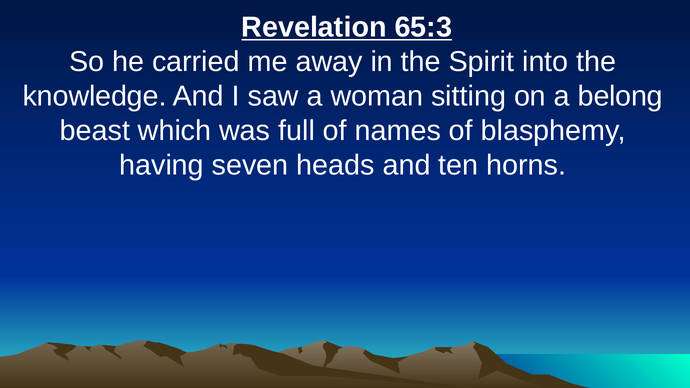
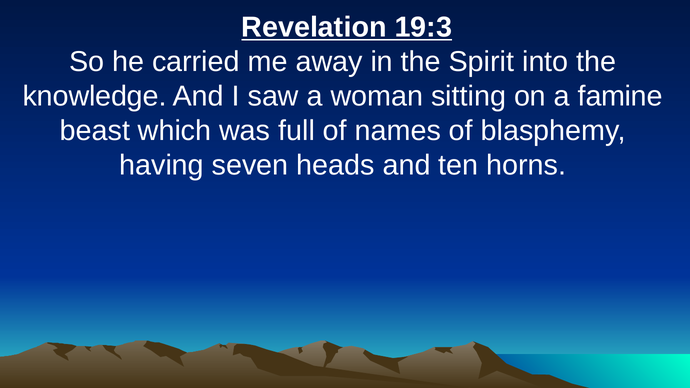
65:3: 65:3 -> 19:3
belong: belong -> famine
